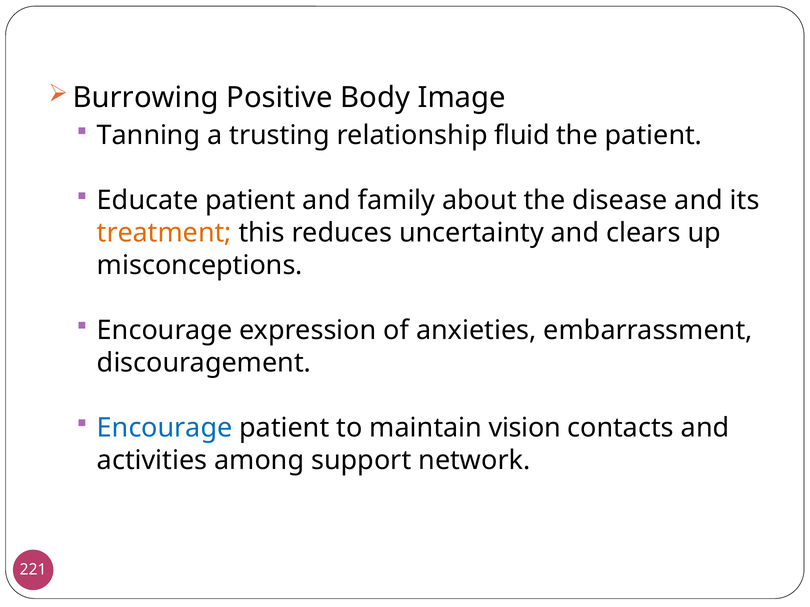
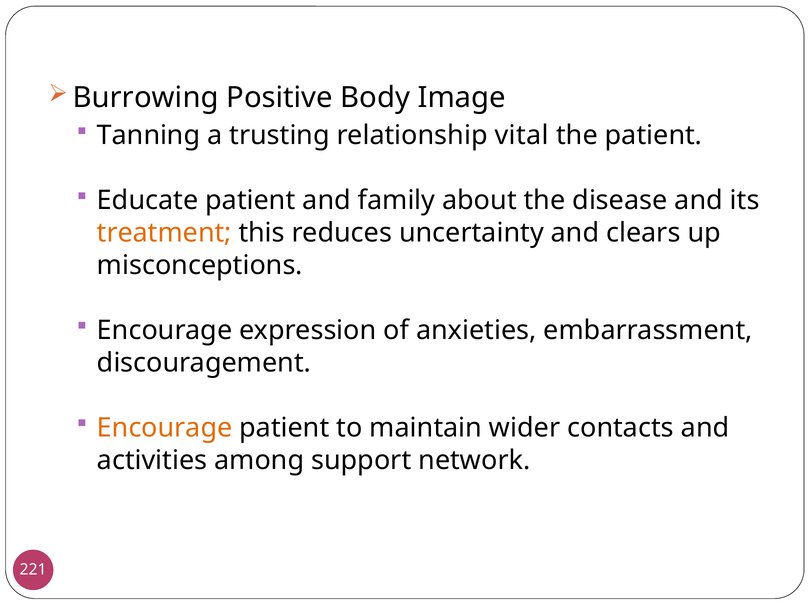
fluid: fluid -> vital
Encourage at (165, 428) colour: blue -> orange
vision: vision -> wider
